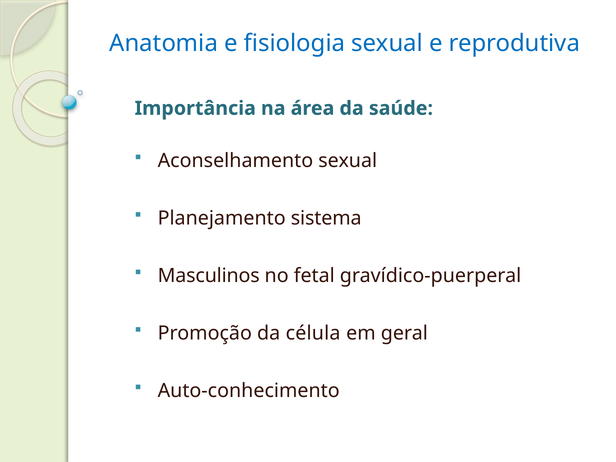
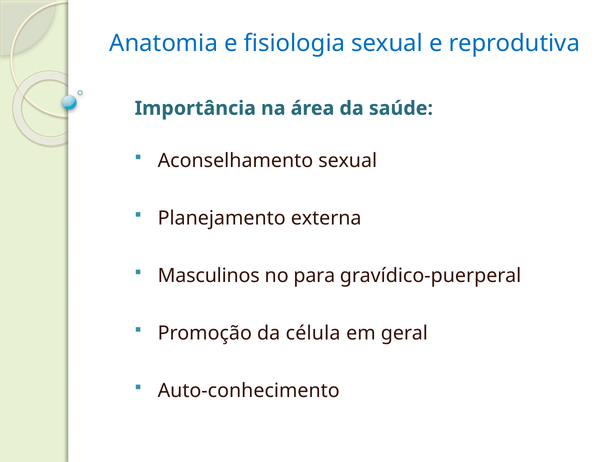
sistema: sistema -> externa
fetal: fetal -> para
